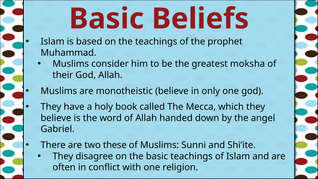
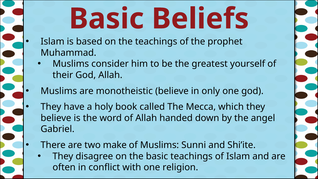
moksha: moksha -> yourself
these: these -> make
